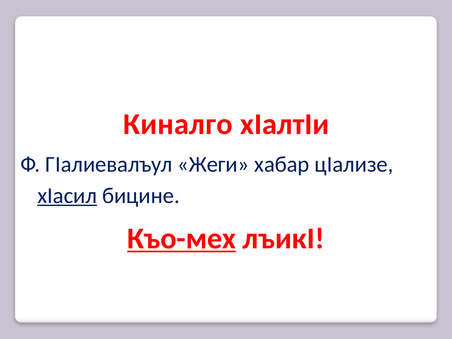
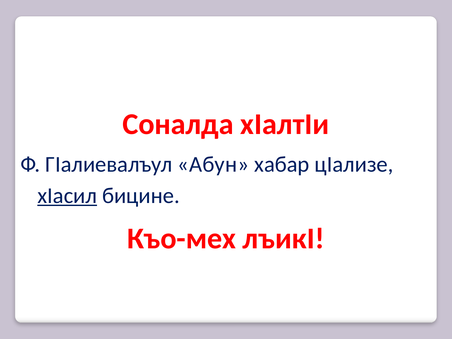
Киналго: Киналго -> Соналда
Жеги: Жеги -> Абун
Къо-мех underline: present -> none
